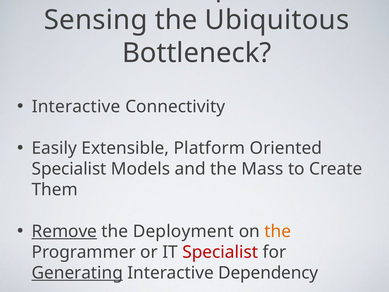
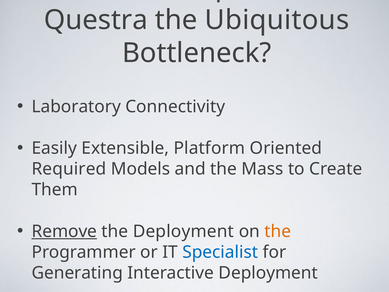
Sensing: Sensing -> Questra
Interactive at (76, 107): Interactive -> Laboratory
Specialist at (69, 169): Specialist -> Required
Specialist at (220, 252) colour: red -> blue
Generating underline: present -> none
Interactive Dependency: Dependency -> Deployment
